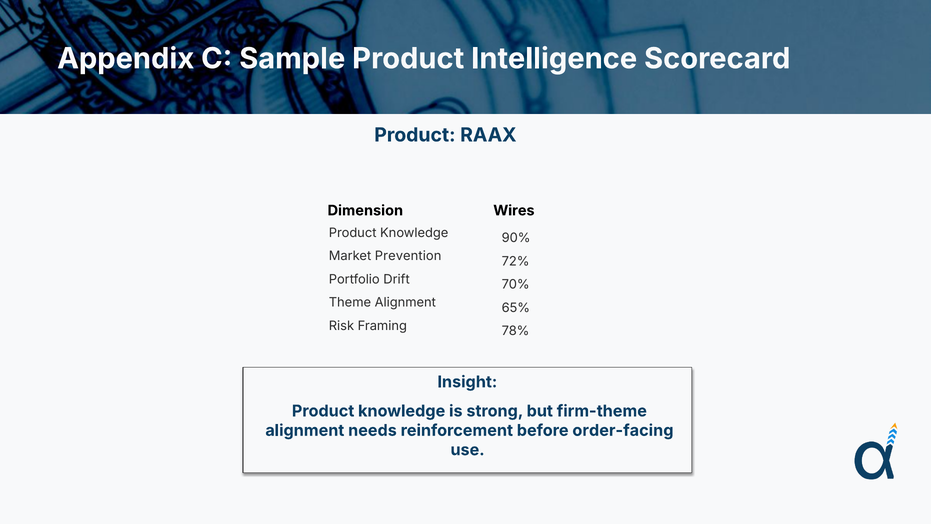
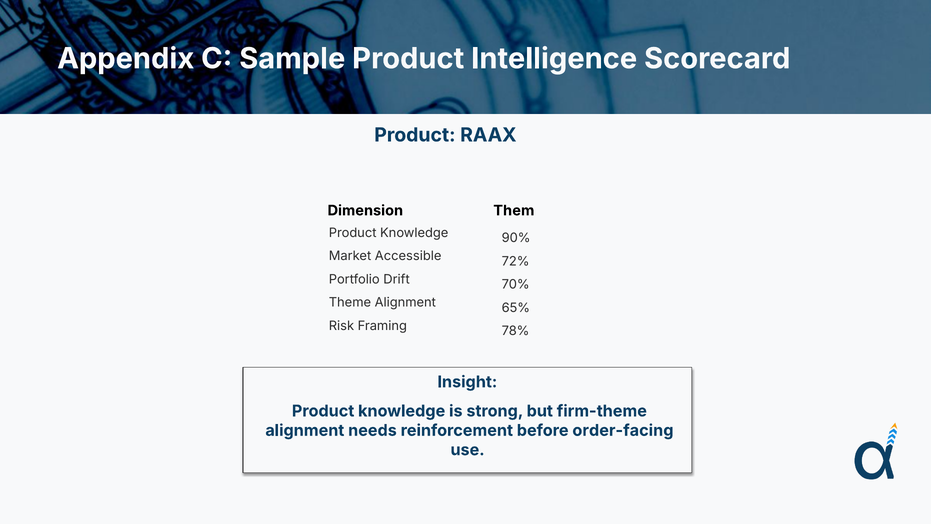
Wires: Wires -> Them
Prevention: Prevention -> Accessible
